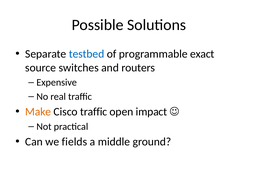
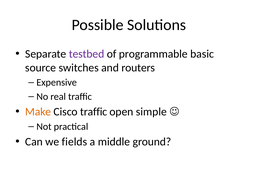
testbed colour: blue -> purple
exact: exact -> basic
impact: impact -> simple
